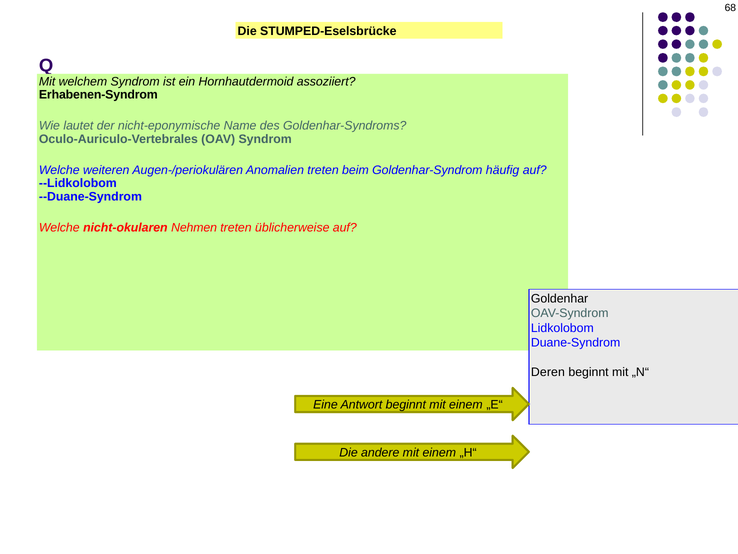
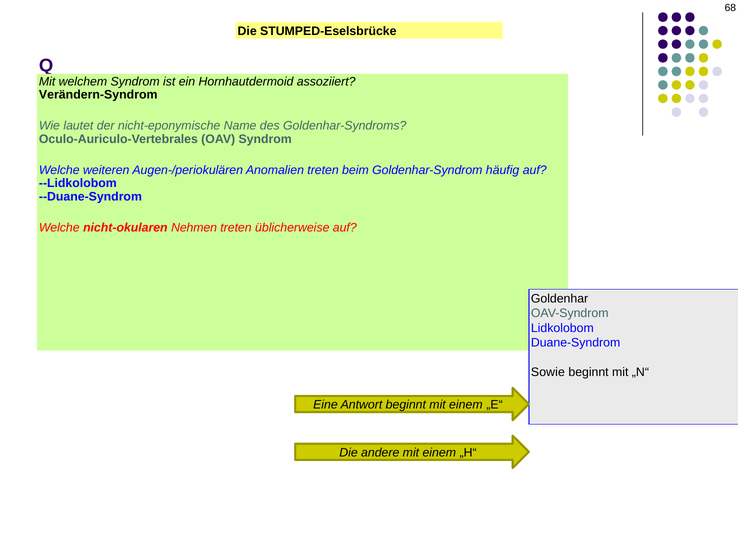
Erhabenen-Syndrom: Erhabenen-Syndrom -> Verändern-Syndrom
Deren: Deren -> Sowie
